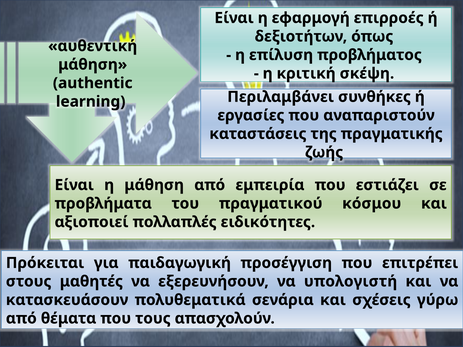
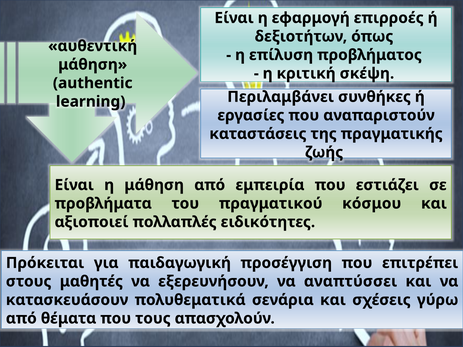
υπολογιστή: υπολογιστή -> αναπτύσσει
